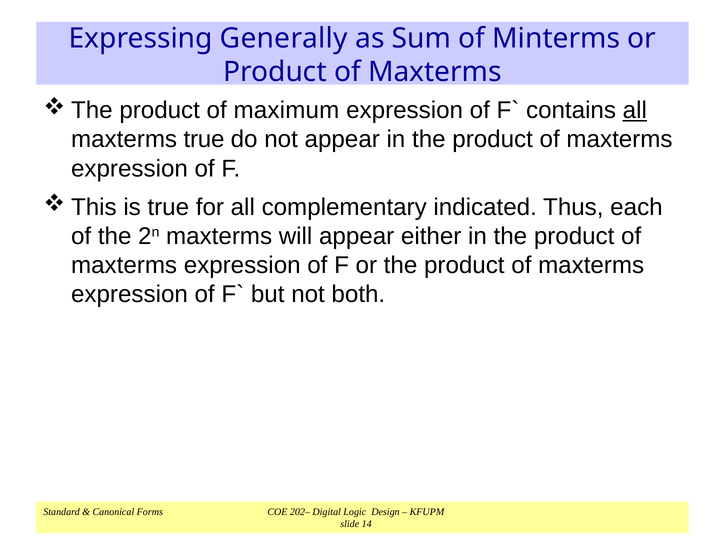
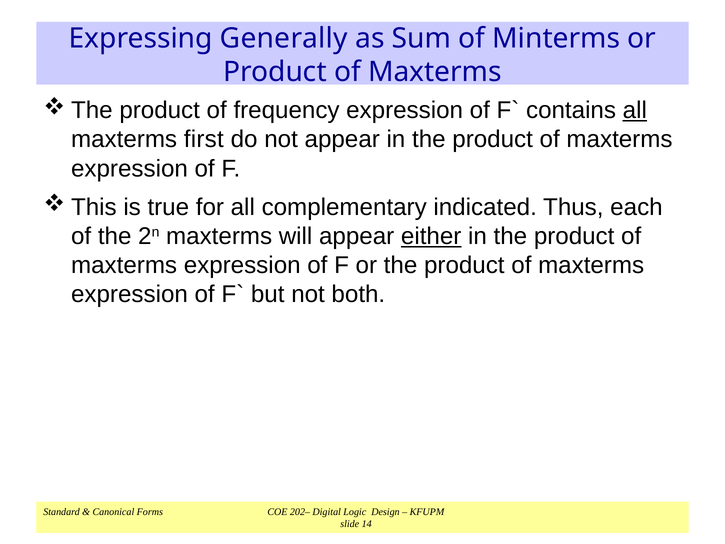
maximum: maximum -> frequency
maxterms true: true -> first
either underline: none -> present
